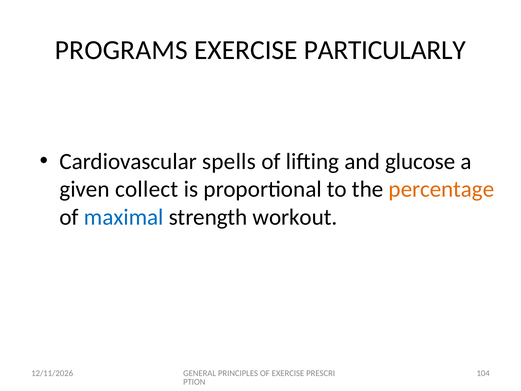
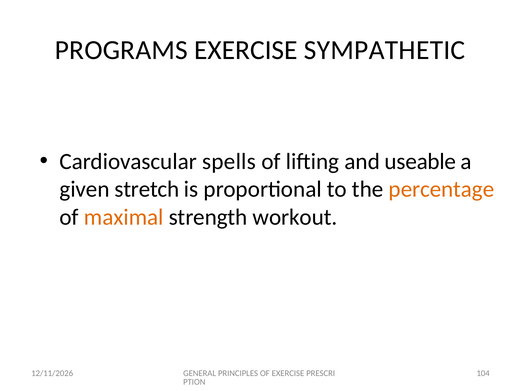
PARTICULARLY: PARTICULARLY -> SYMPATHETIC
glucose: glucose -> useable
collect: collect -> stretch
maximal colour: blue -> orange
